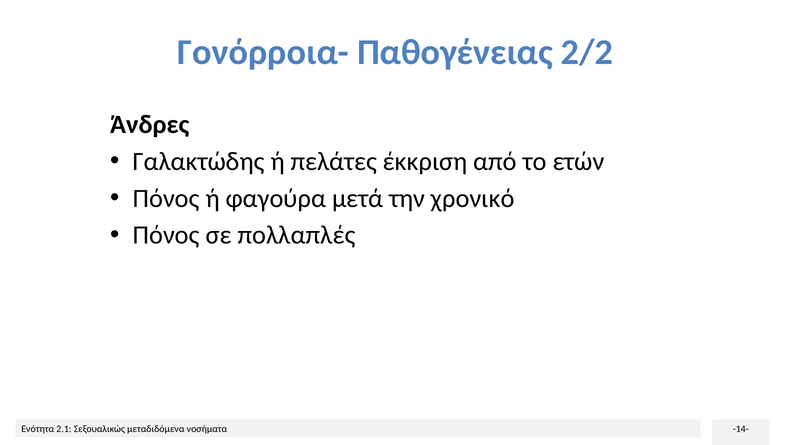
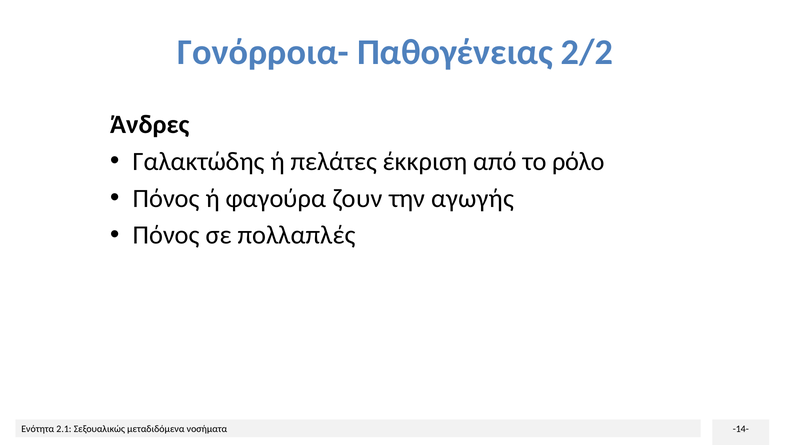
ετών: ετών -> ρόλο
μετά: μετά -> ζουν
χρονικό: χρονικό -> αγωγής
